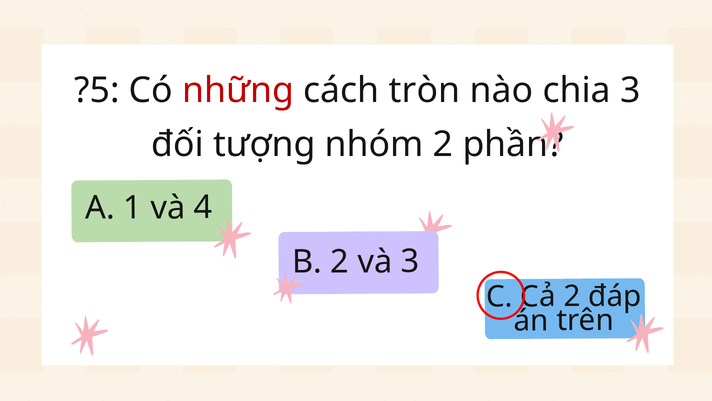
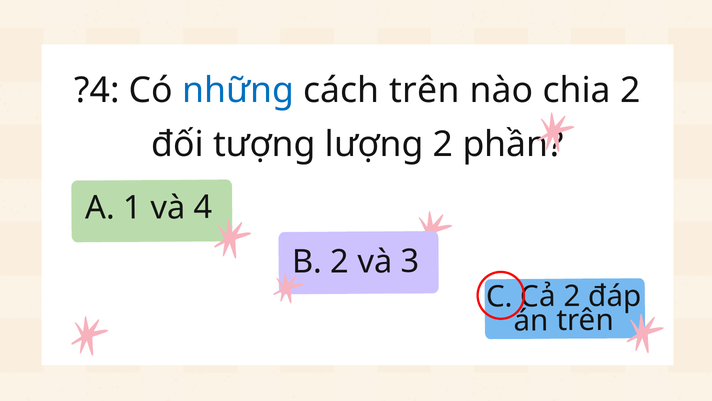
?5: ?5 -> ?4
những colour: red -> blue
cách tròn: tròn -> trên
chia 3: 3 -> 2
nhóm: nhóm -> lượng
